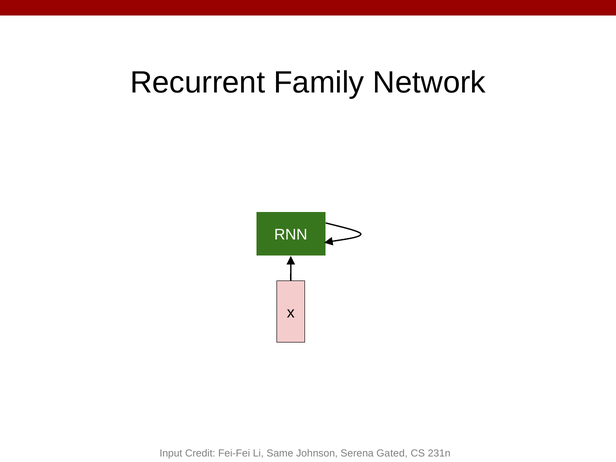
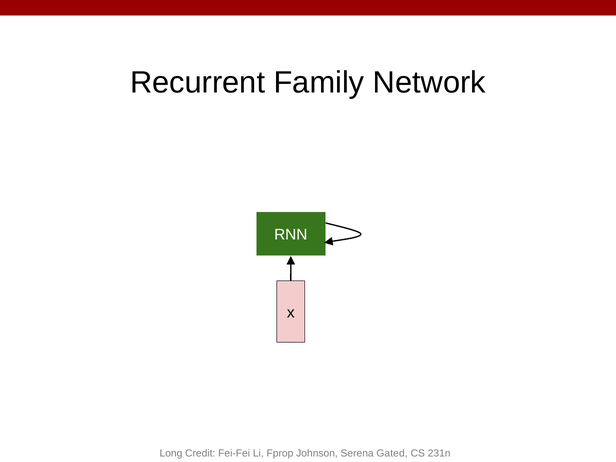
Input: Input -> Long
Same: Same -> Fprop
